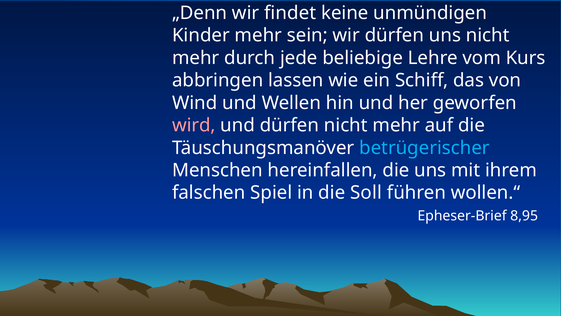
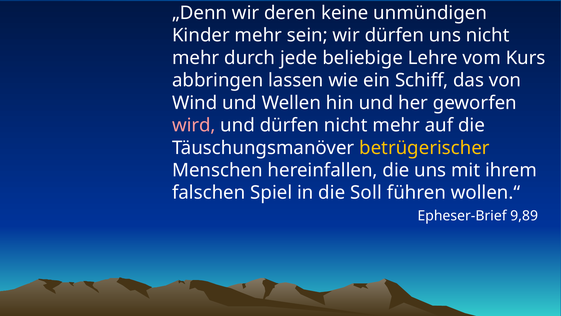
findet: findet -> deren
betrügerischer colour: light blue -> yellow
8,95: 8,95 -> 9,89
